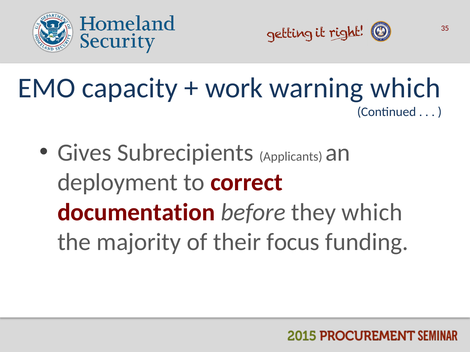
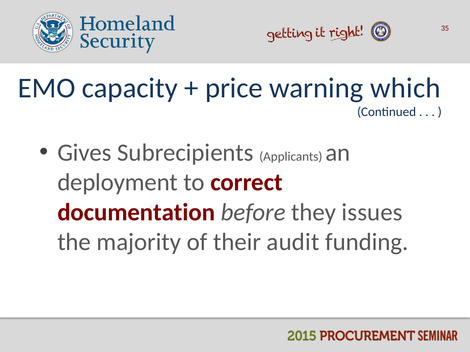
work: work -> price
they which: which -> issues
focus: focus -> audit
